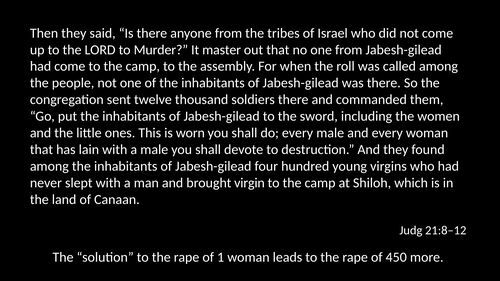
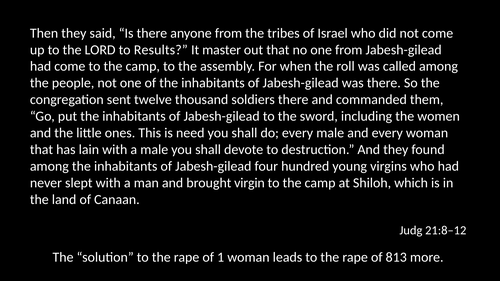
Murder: Murder -> Results
worn: worn -> need
450: 450 -> 813
